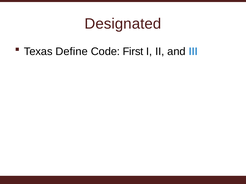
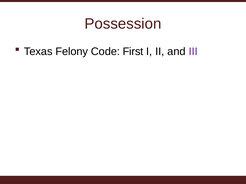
Designated: Designated -> Possession
Define: Define -> Felony
III colour: blue -> purple
